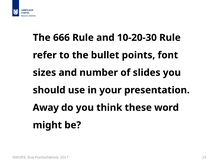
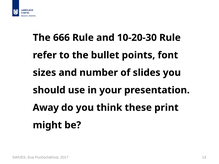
word: word -> print
